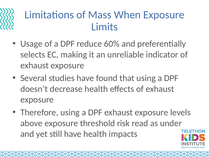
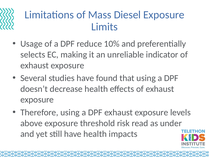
When: When -> Diesel
60%: 60% -> 10%
